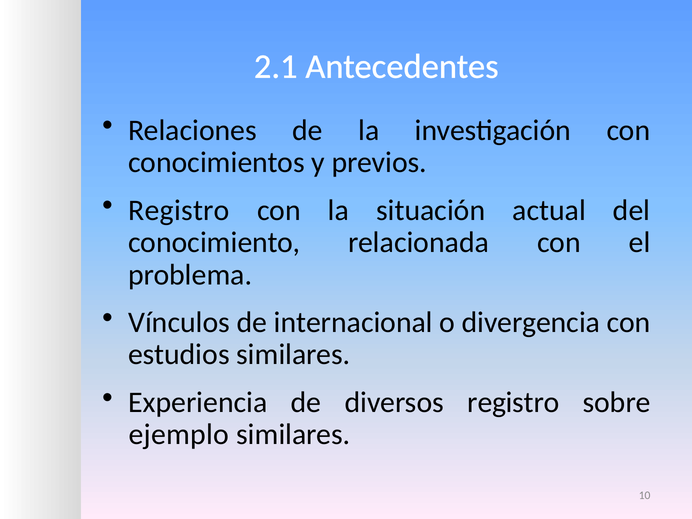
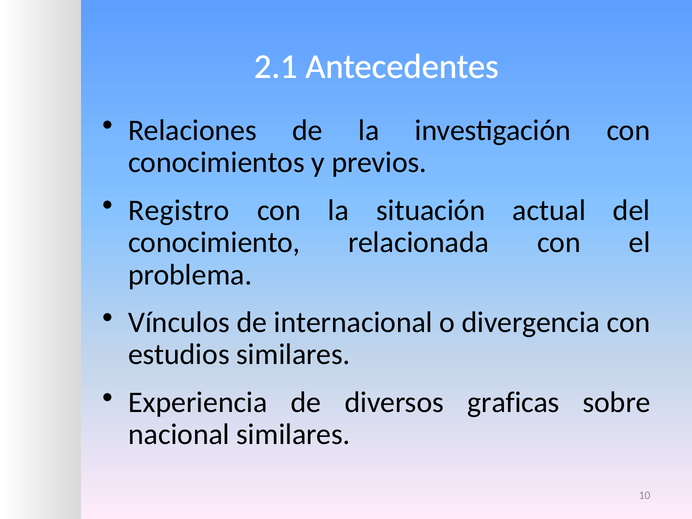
diversos registro: registro -> graficas
ejemplo: ejemplo -> nacional
